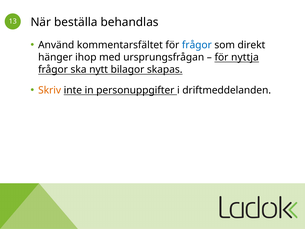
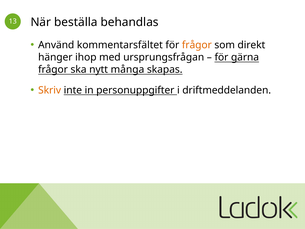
frågor at (197, 45) colour: blue -> orange
nyttja: nyttja -> gärna
bilagor: bilagor -> många
